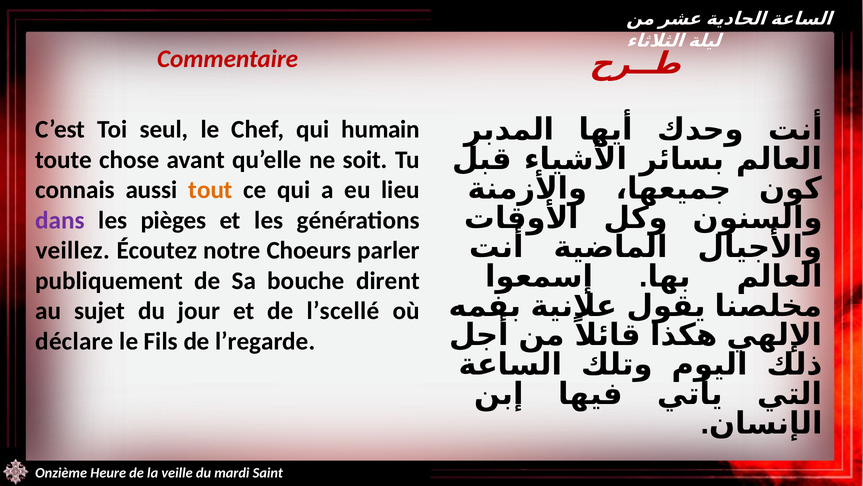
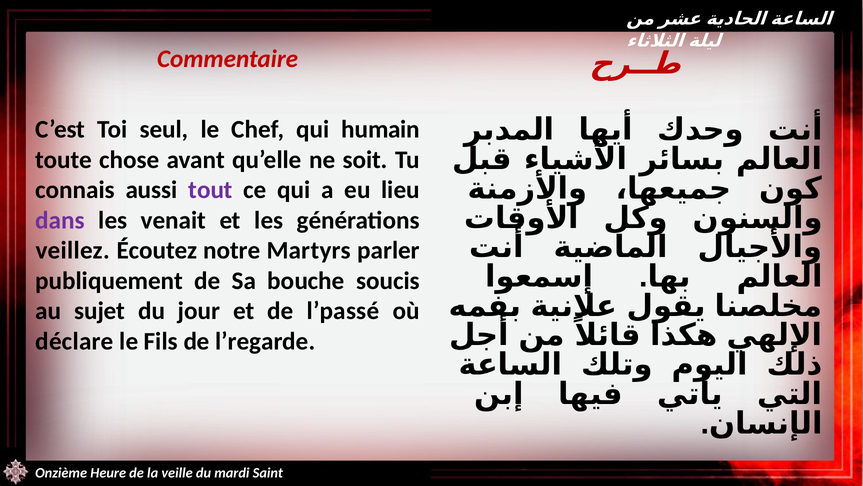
tout colour: orange -> purple
pièges: pièges -> venait
Choeurs: Choeurs -> Martyrs
dirent: dirent -> soucis
l’scellé: l’scellé -> l’passé
